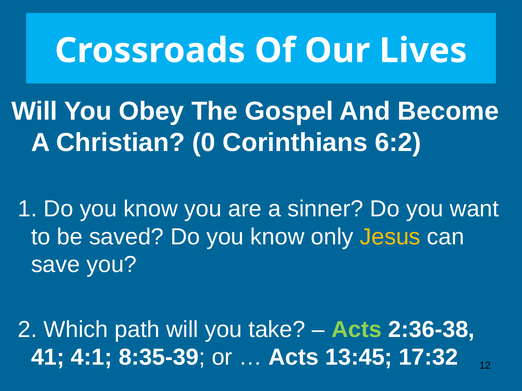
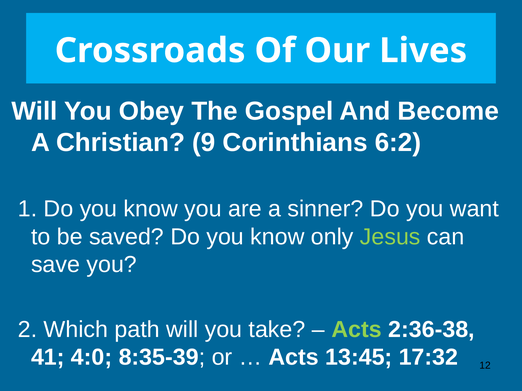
0: 0 -> 9
Jesus colour: yellow -> light green
4:1: 4:1 -> 4:0
